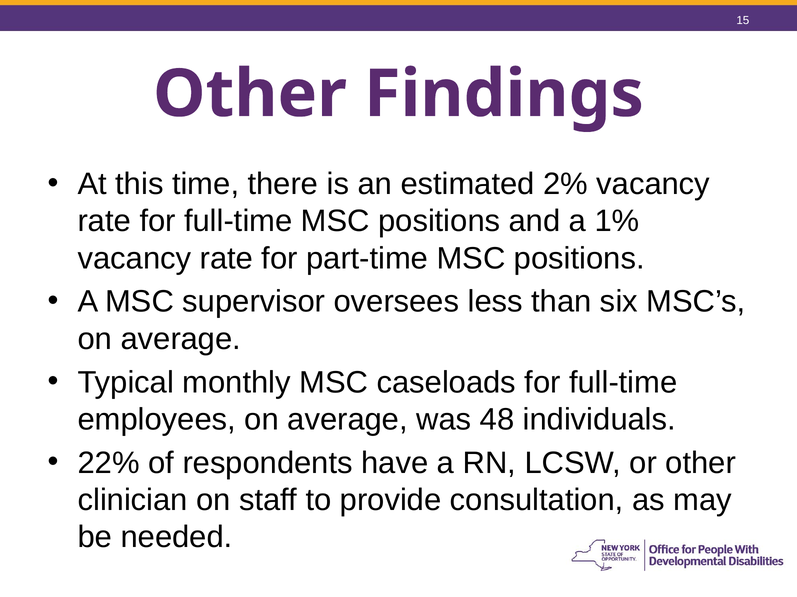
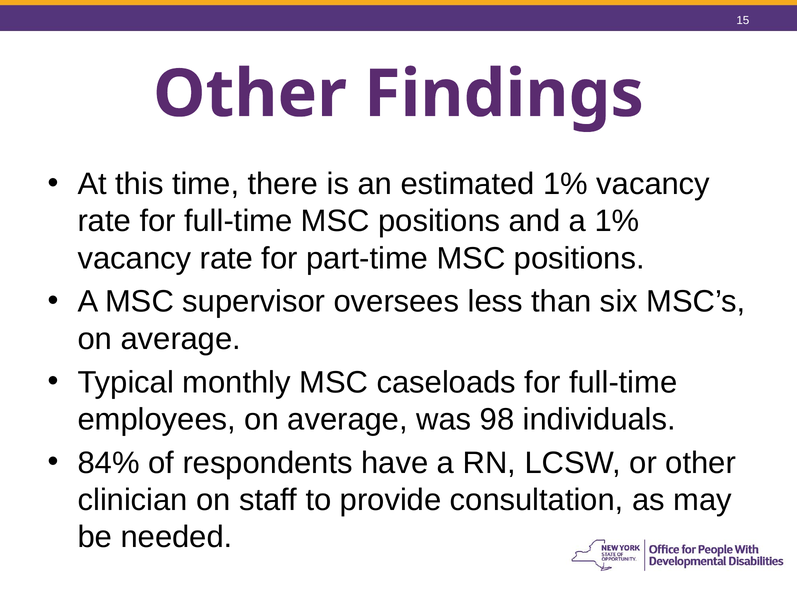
estimated 2%: 2% -> 1%
48: 48 -> 98
22%: 22% -> 84%
